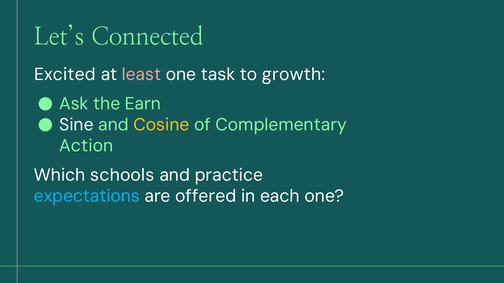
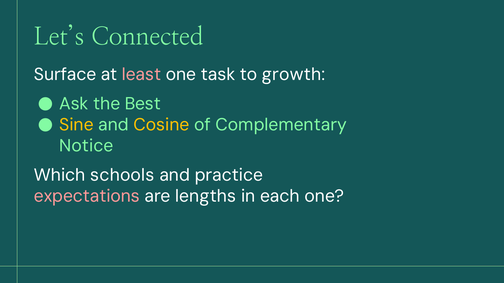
Excited: Excited -> Surface
Earn: Earn -> Best
Sine colour: white -> yellow
Action: Action -> Notice
expectations colour: light blue -> pink
offered: offered -> lengths
